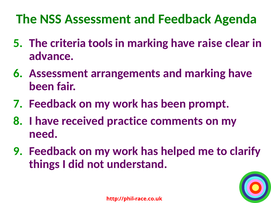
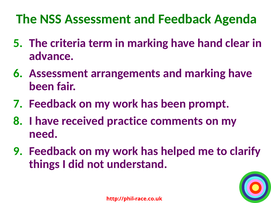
tools: tools -> term
raise: raise -> hand
